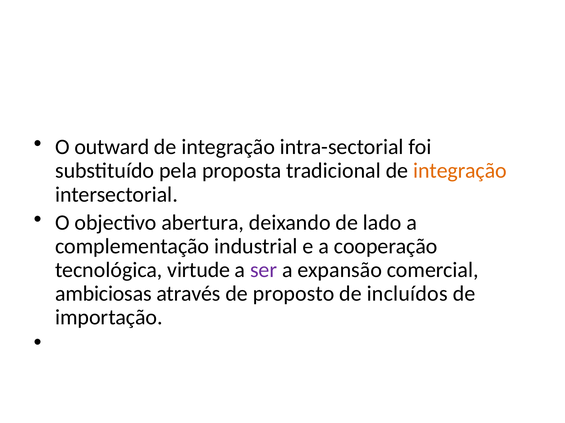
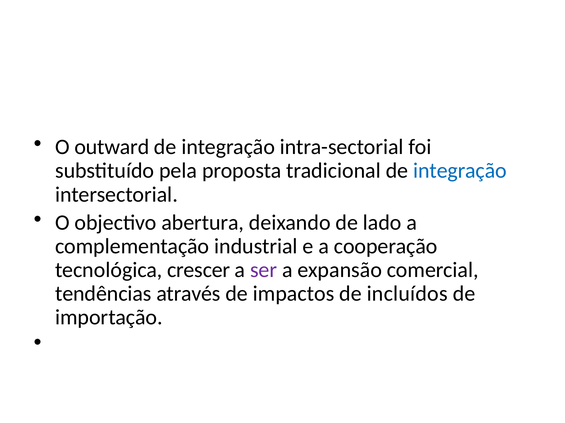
integração at (460, 171) colour: orange -> blue
virtude: virtude -> crescer
ambiciosas: ambiciosas -> tendências
proposto: proposto -> impactos
